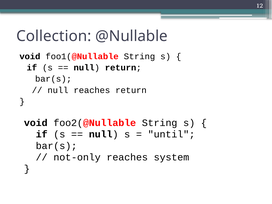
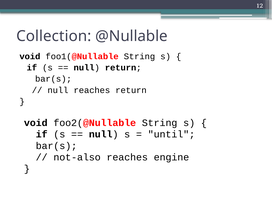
not-only: not-only -> not-also
system: system -> engine
